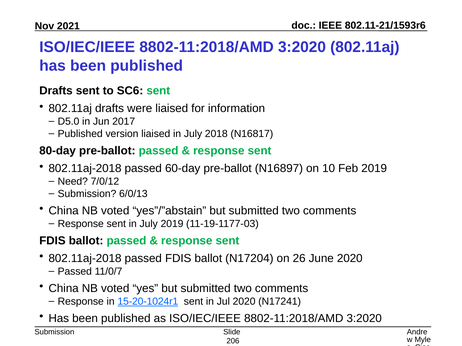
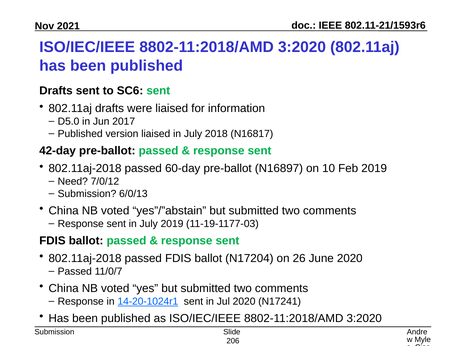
80-day: 80-day -> 42-day
15-20-1024r1: 15-20-1024r1 -> 14-20-1024r1
